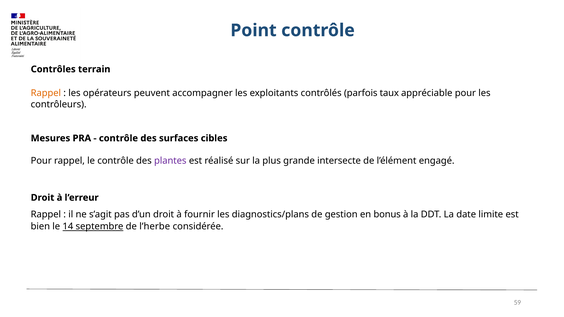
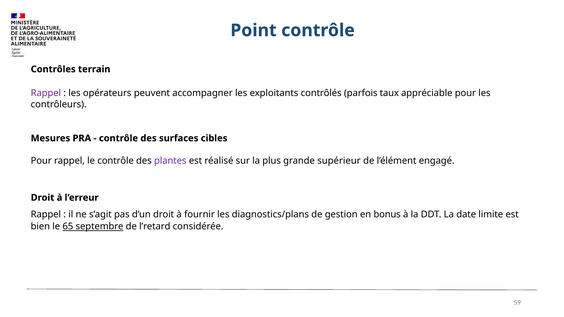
Rappel at (46, 93) colour: orange -> purple
intersecte: intersecte -> supérieur
14: 14 -> 65
l’herbe: l’herbe -> l’retard
